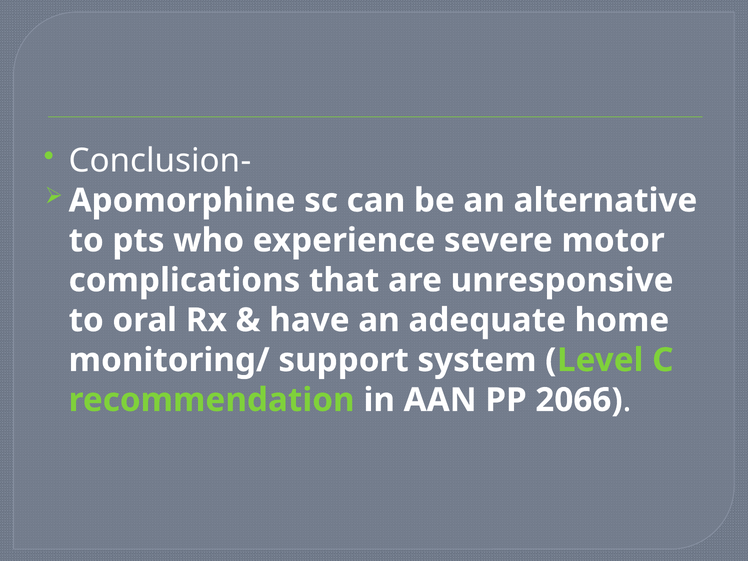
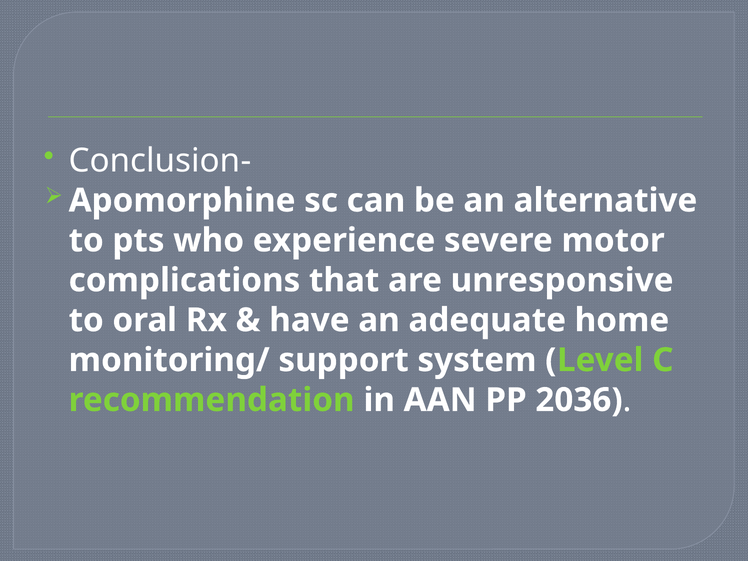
2066: 2066 -> 2036
